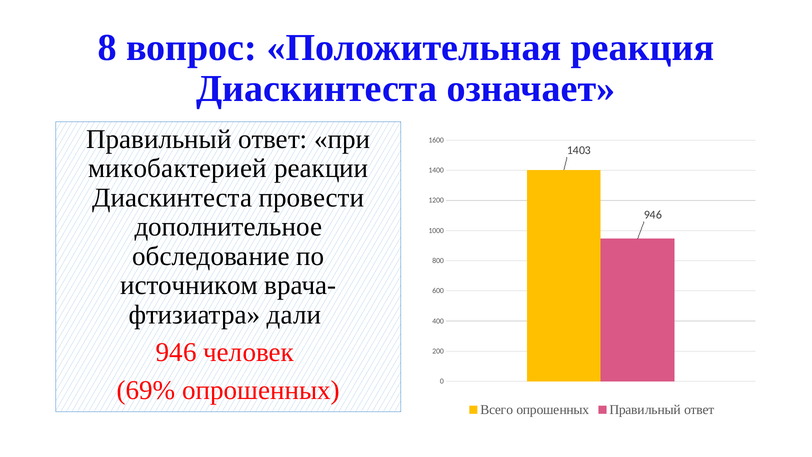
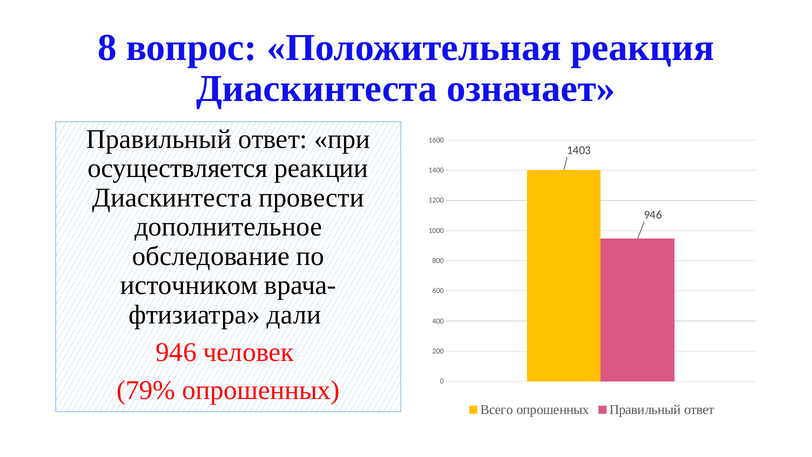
микобактерией: микобактерией -> осуществляется
69%: 69% -> 79%
